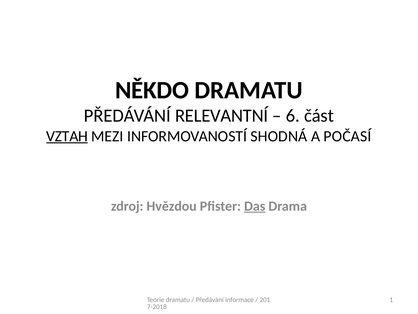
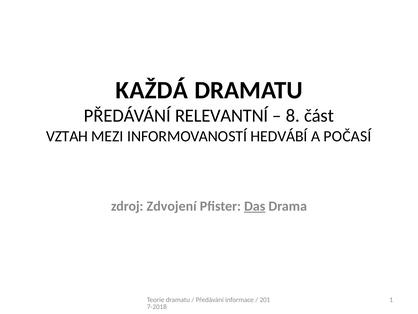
NĚKDO: NĚKDO -> KAŽDÁ
6: 6 -> 8
VZTAH underline: present -> none
SHODNÁ: SHODNÁ -> HEDVÁBÍ
Hvězdou: Hvězdou -> Zdvojení
